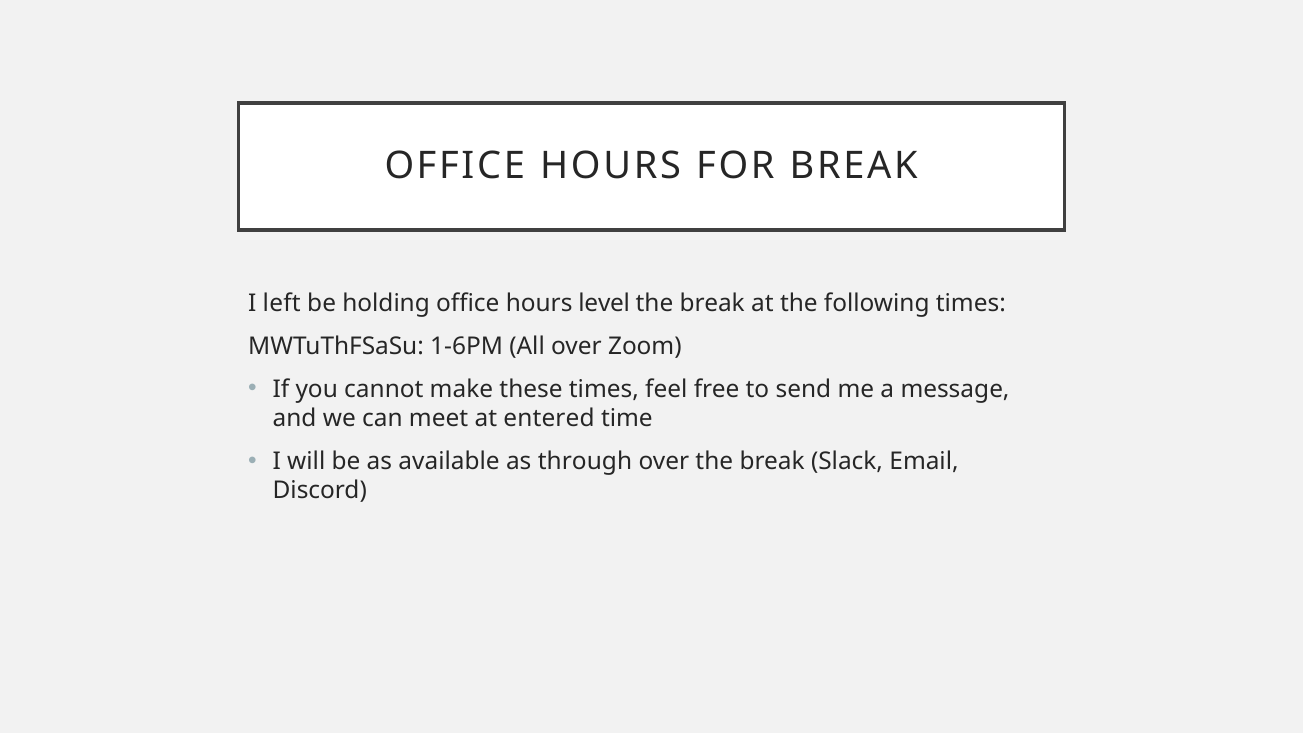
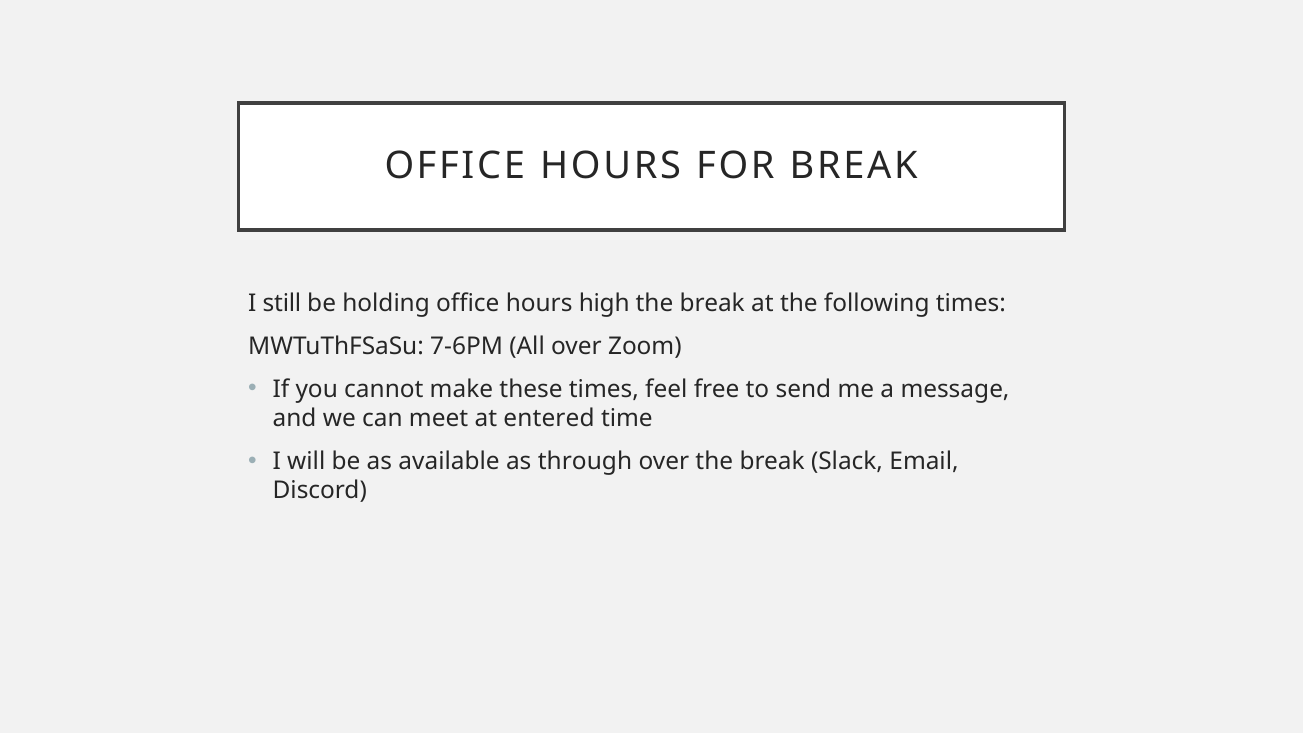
left: left -> still
level: level -> high
1-6PM: 1-6PM -> 7-6PM
